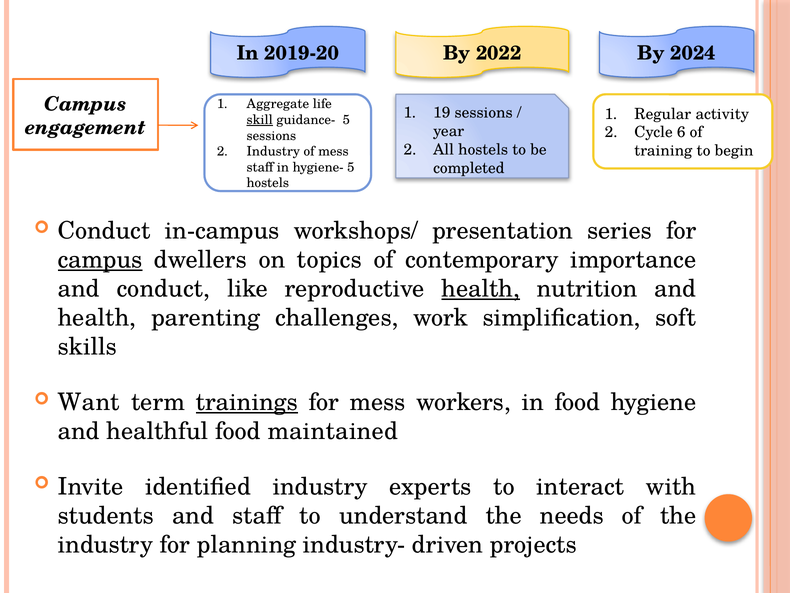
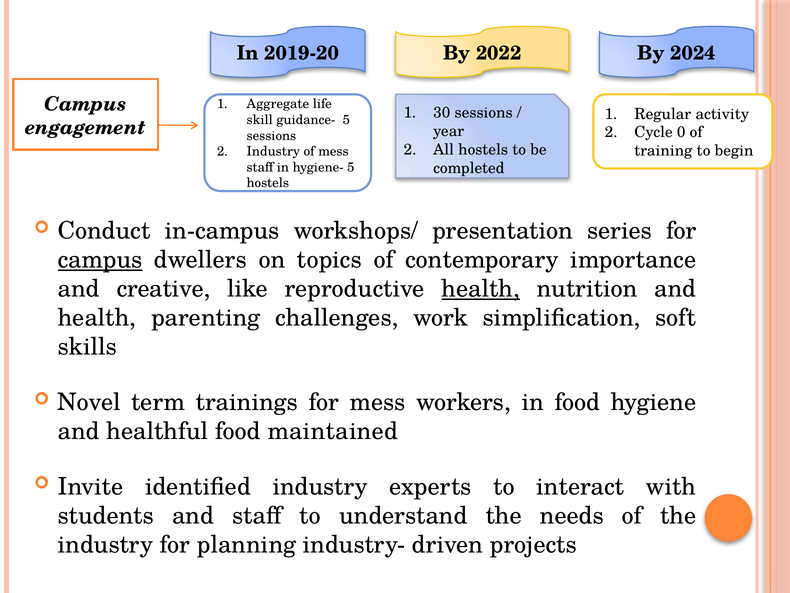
19: 19 -> 30
skill underline: present -> none
6: 6 -> 0
and conduct: conduct -> creative
Want: Want -> Novel
trainings underline: present -> none
